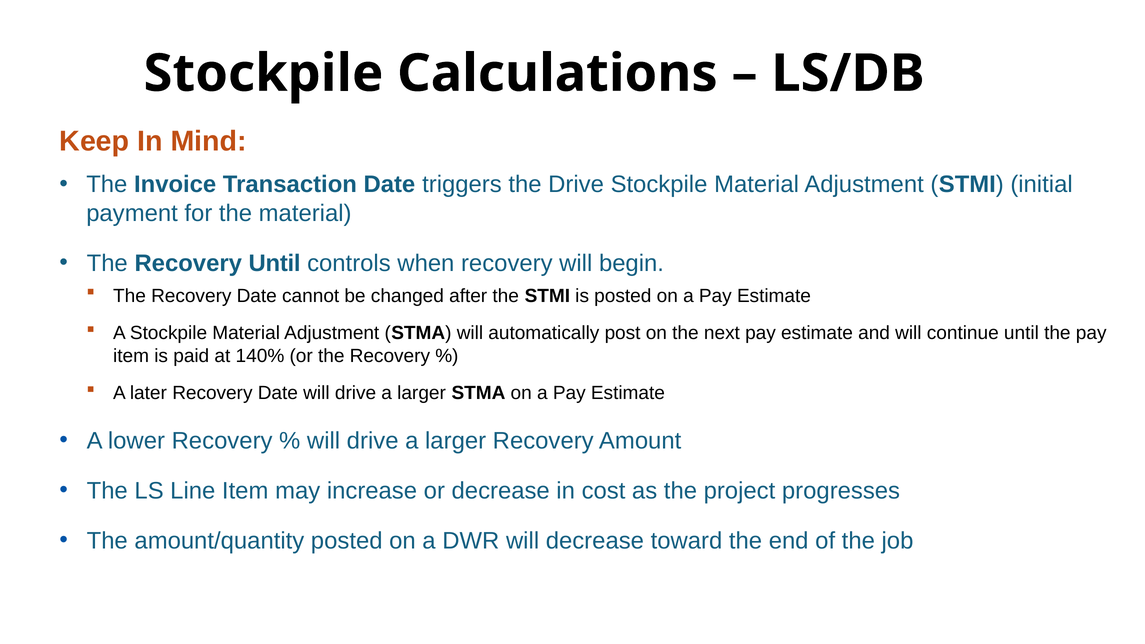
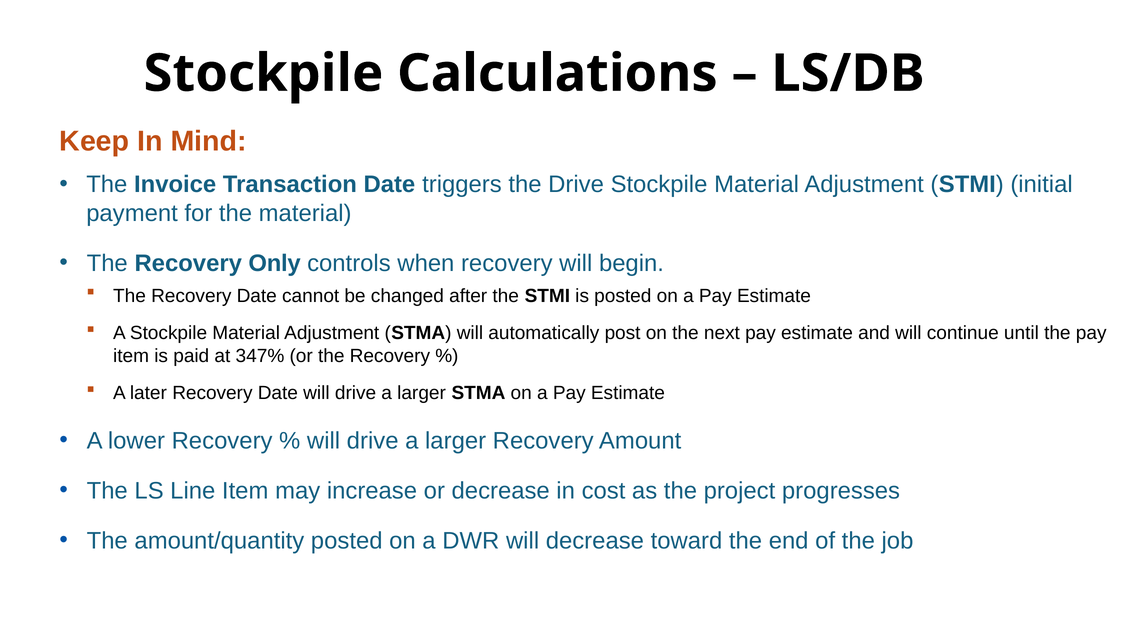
Recovery Until: Until -> Only
140%: 140% -> 347%
